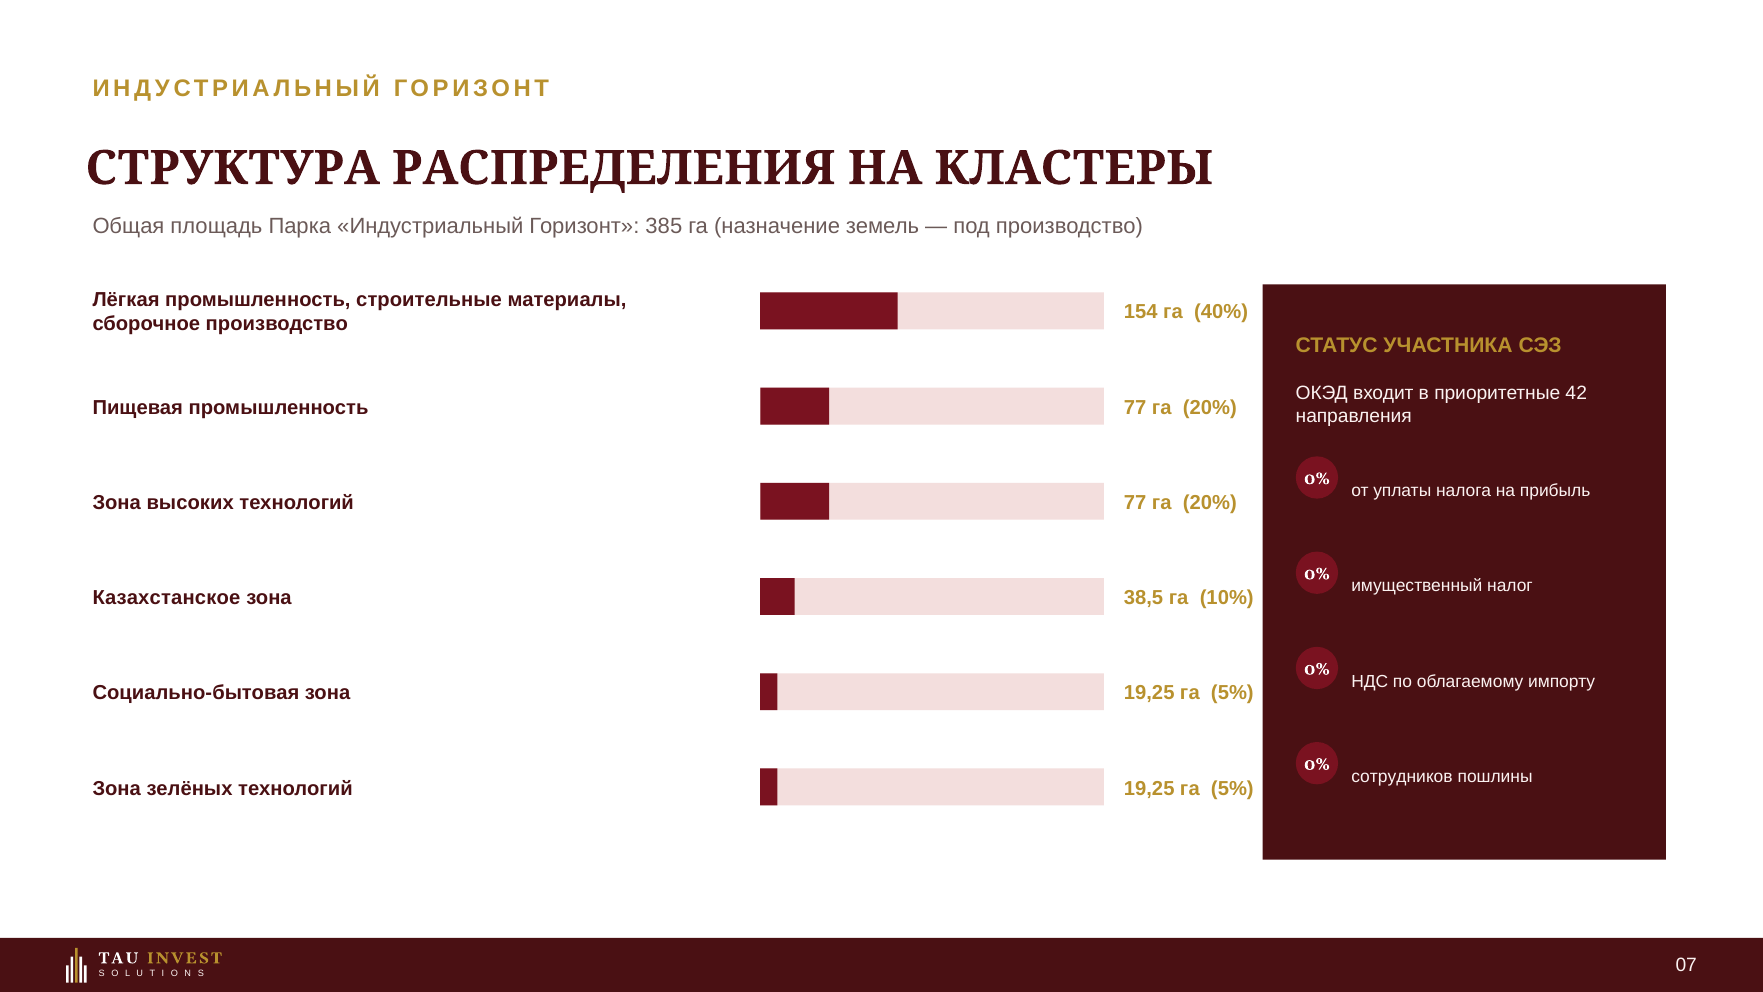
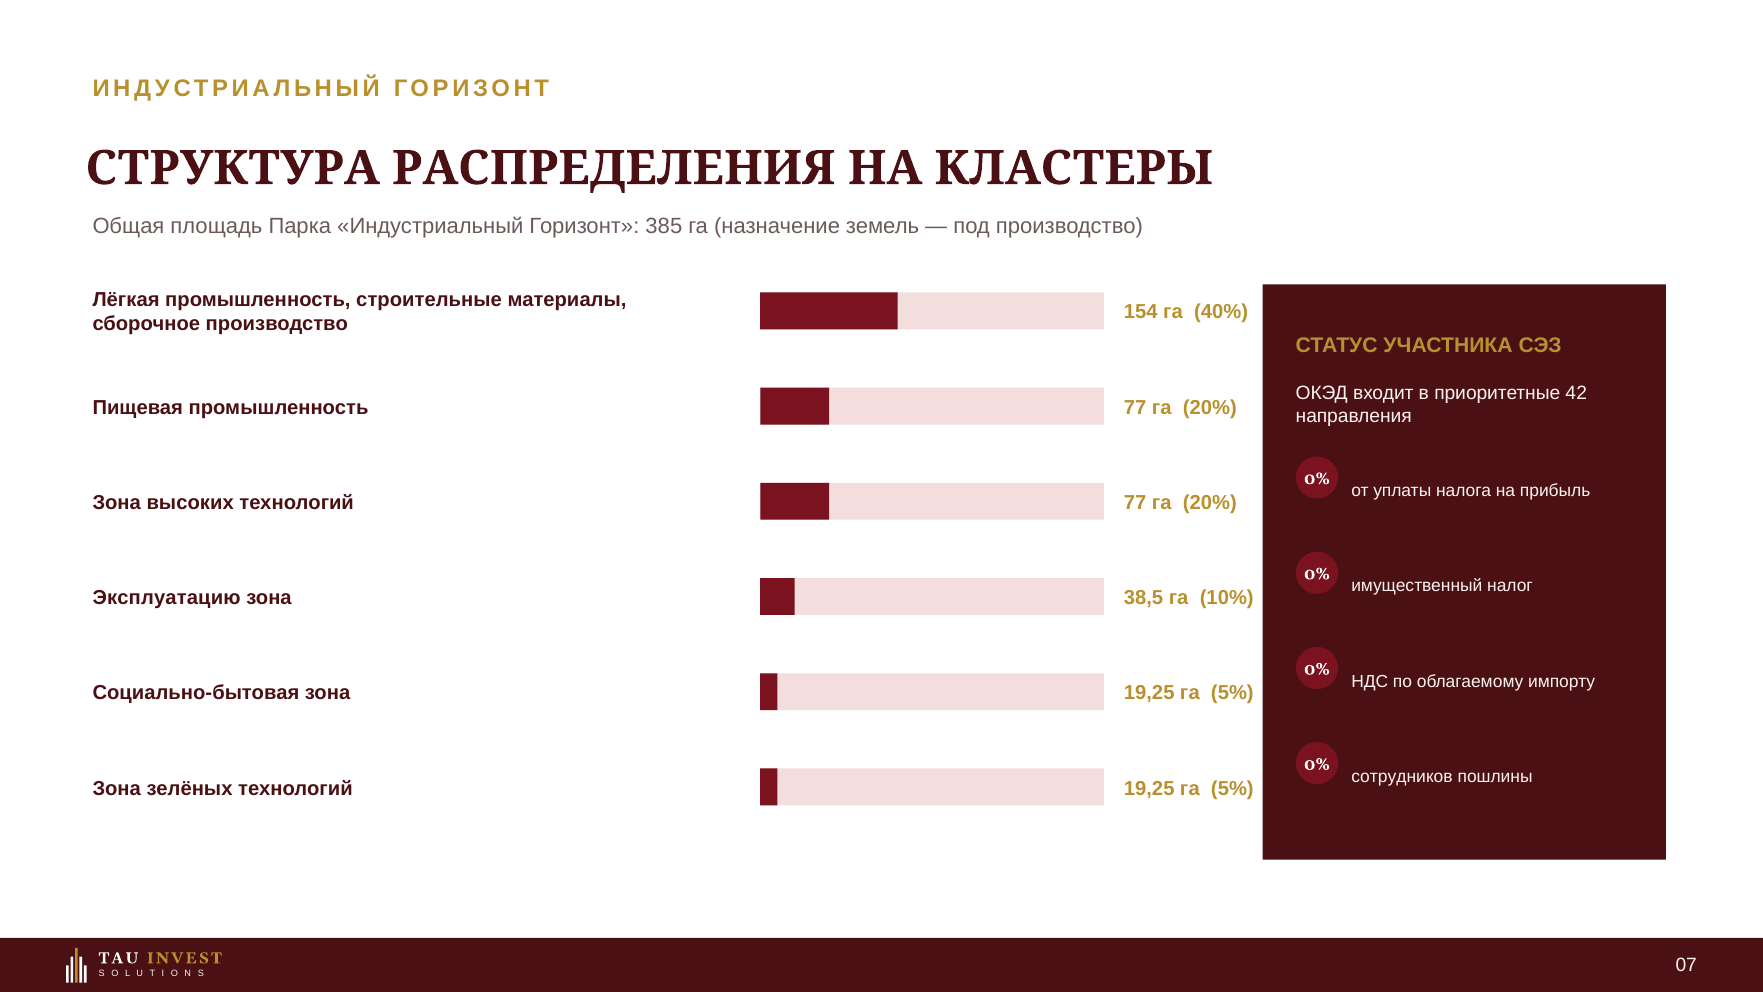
Казахстанское: Казахстанское -> Эксплуатацию
